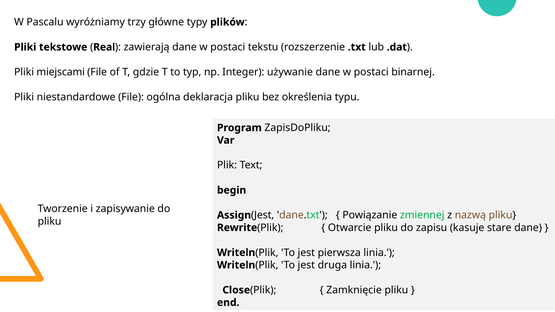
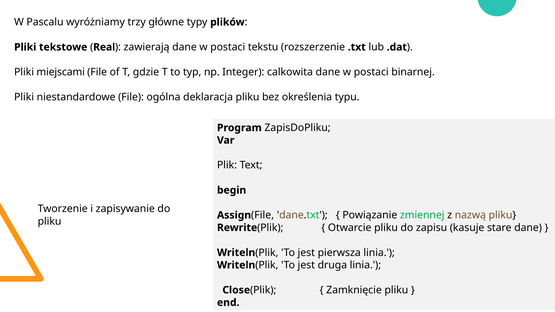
używanie: używanie -> calkowita
Jest at (263, 215): Jest -> File
